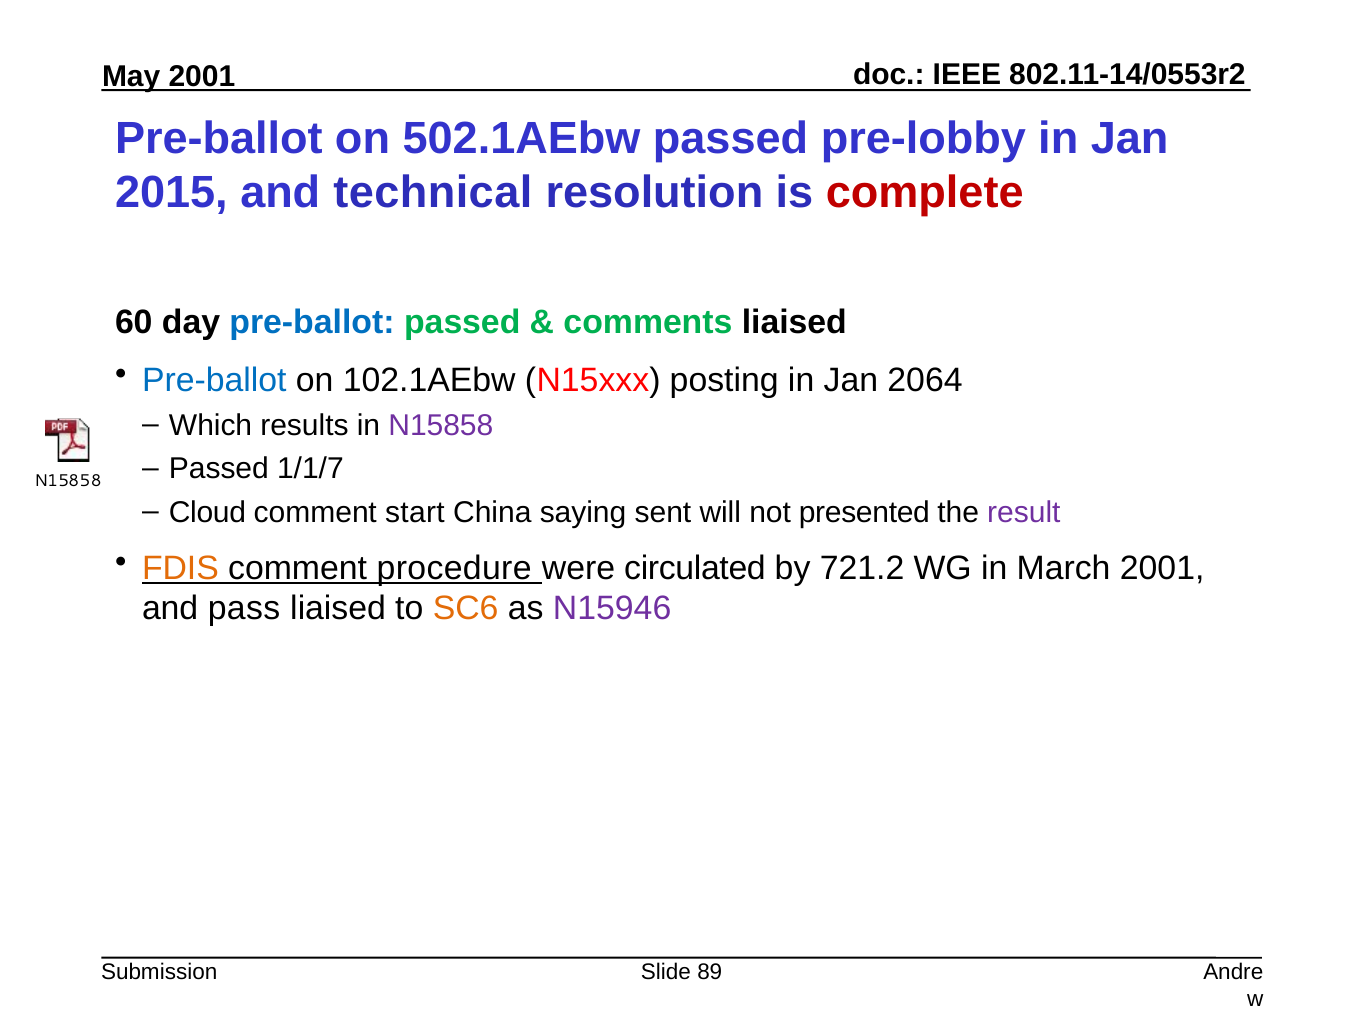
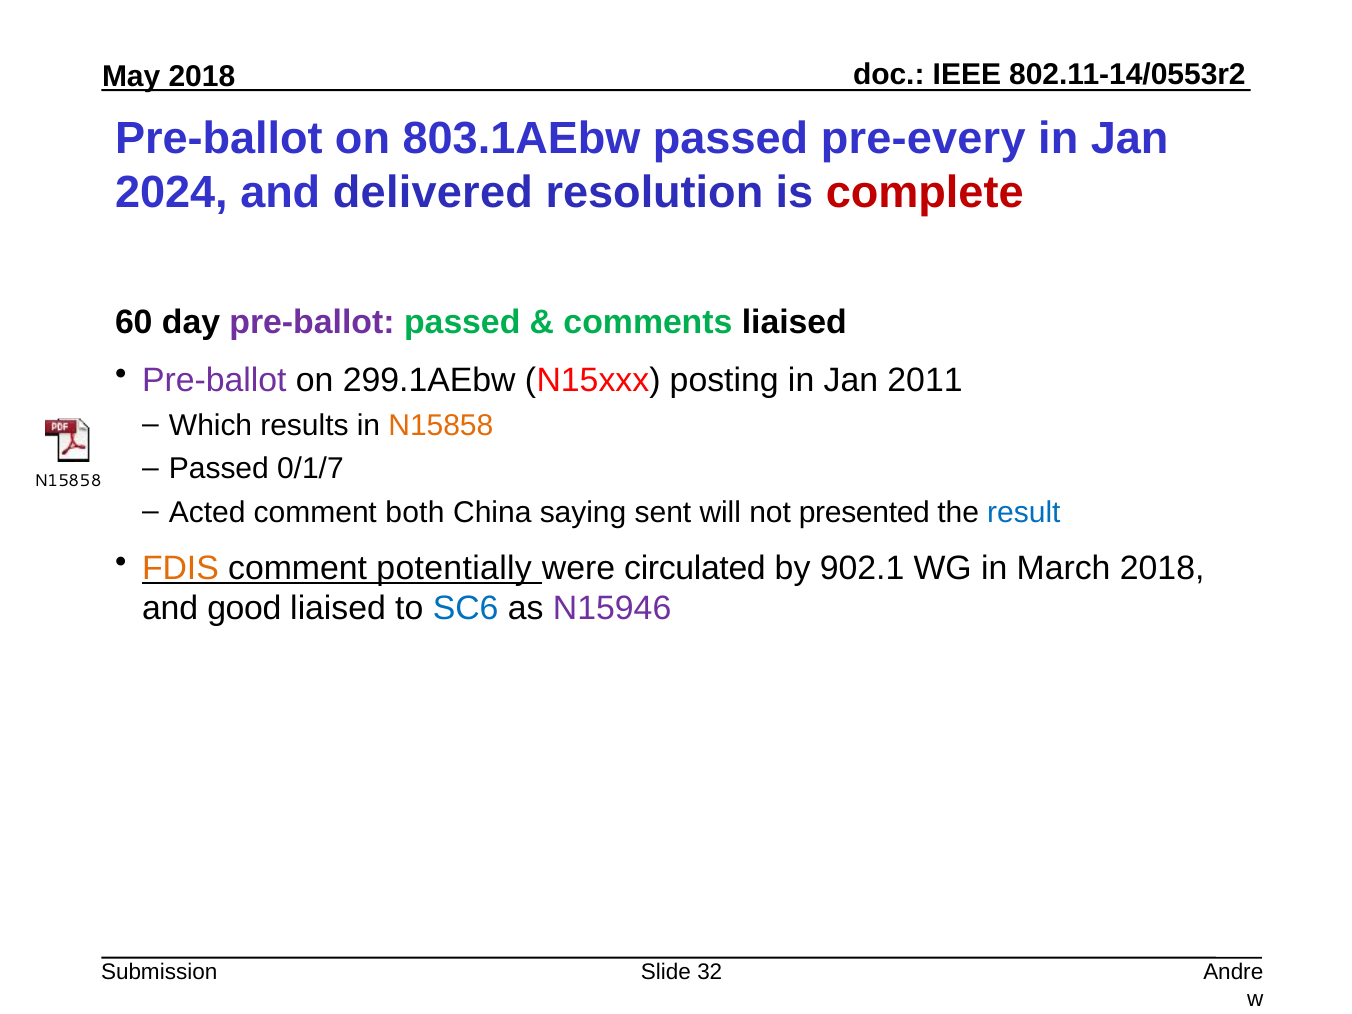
2001 at (202, 77): 2001 -> 2018
502.1AEbw: 502.1AEbw -> 803.1AEbw
pre-lobby: pre-lobby -> pre-every
2015: 2015 -> 2024
technical: technical -> delivered
pre-ballot at (312, 322) colour: blue -> purple
Pre-ballot at (214, 380) colour: blue -> purple
102.1AEbw: 102.1AEbw -> 299.1AEbw
2064: 2064 -> 2011
N15858 at (441, 425) colour: purple -> orange
1/1/7: 1/1/7 -> 0/1/7
Cloud: Cloud -> Acted
start: start -> both
result colour: purple -> blue
procedure: procedure -> potentially
721.2: 721.2 -> 902.1
March 2001: 2001 -> 2018
pass: pass -> good
SC6 colour: orange -> blue
89: 89 -> 32
